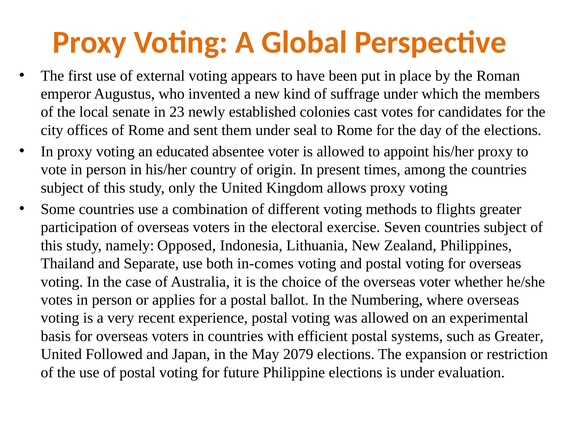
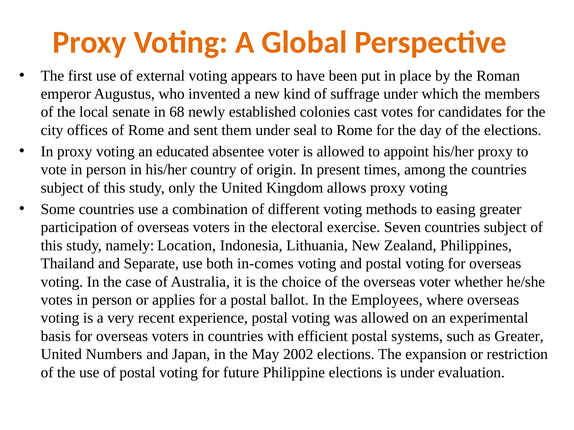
23: 23 -> 68
flights: flights -> easing
Opposed: Opposed -> Location
Numbering: Numbering -> Employees
Followed: Followed -> Numbers
2079: 2079 -> 2002
